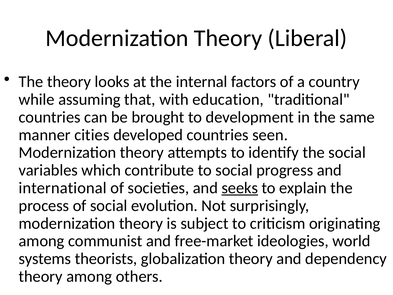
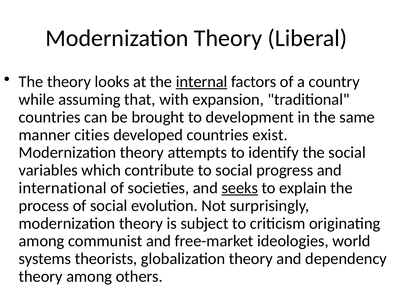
internal underline: none -> present
education: education -> expansion
seen: seen -> exist
